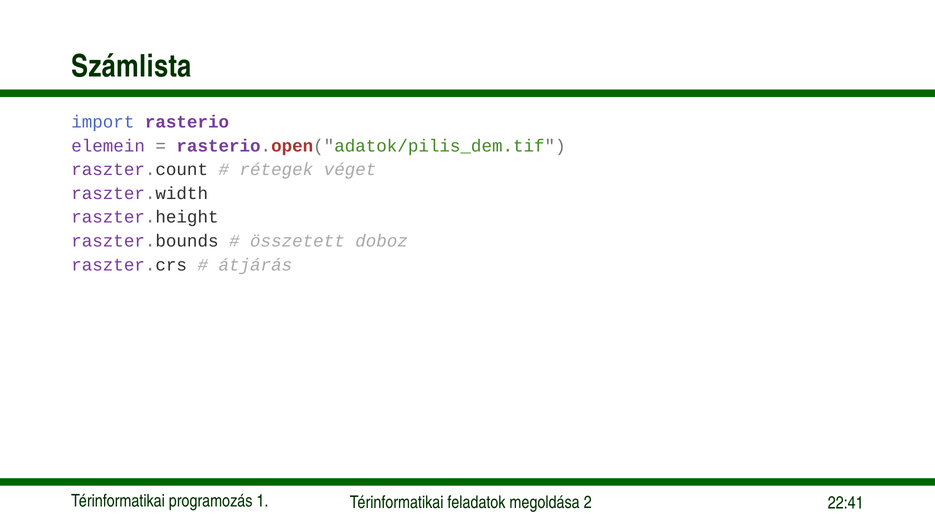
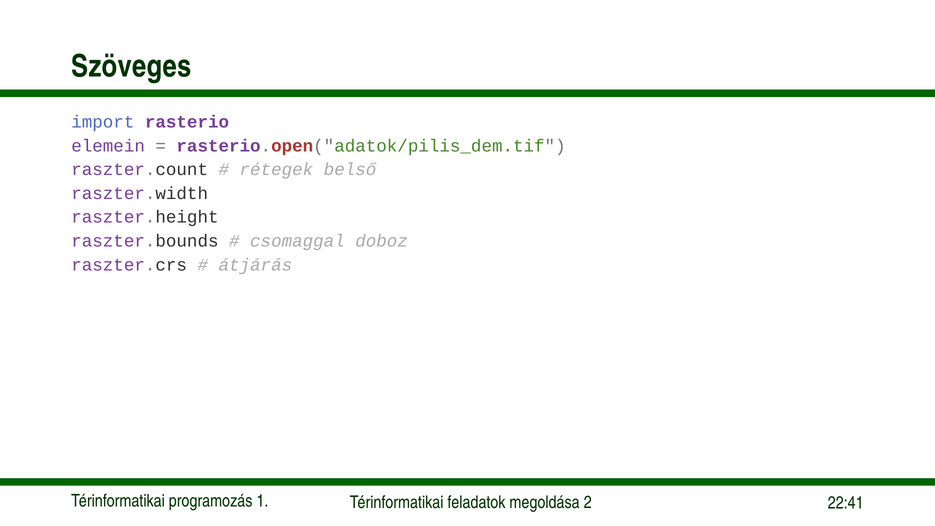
Számlista: Számlista -> Szöveges
véget: véget -> belső
összetett: összetett -> csomaggal
